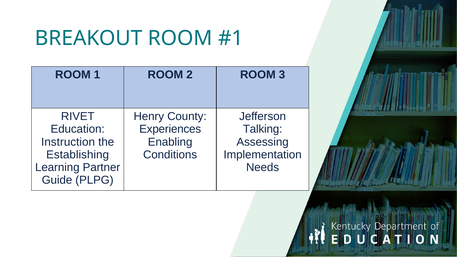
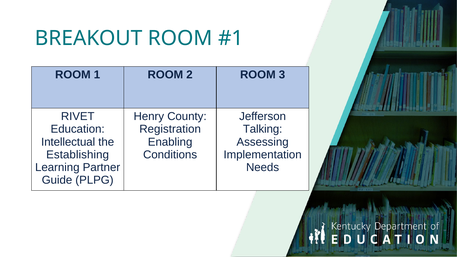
Experiences: Experiences -> Registration
Instruction: Instruction -> Intellectual
